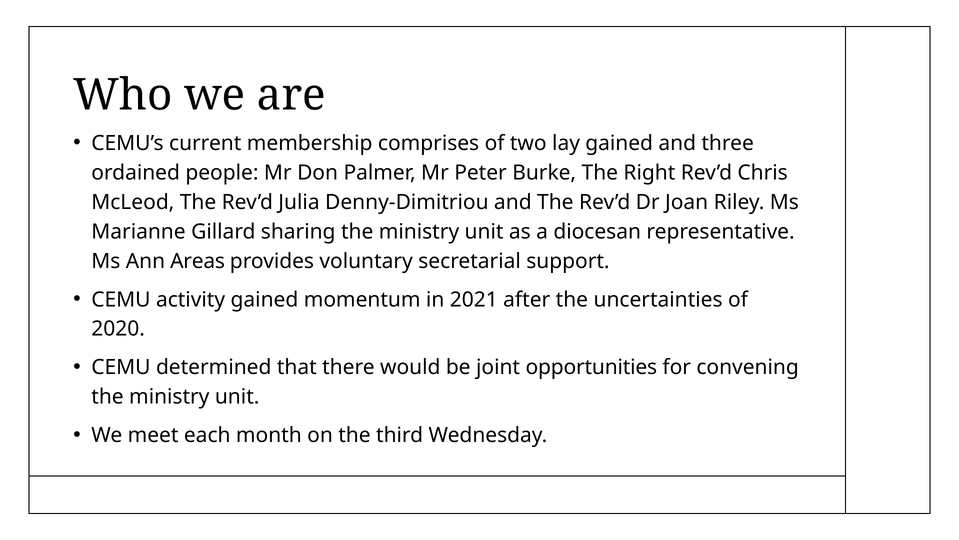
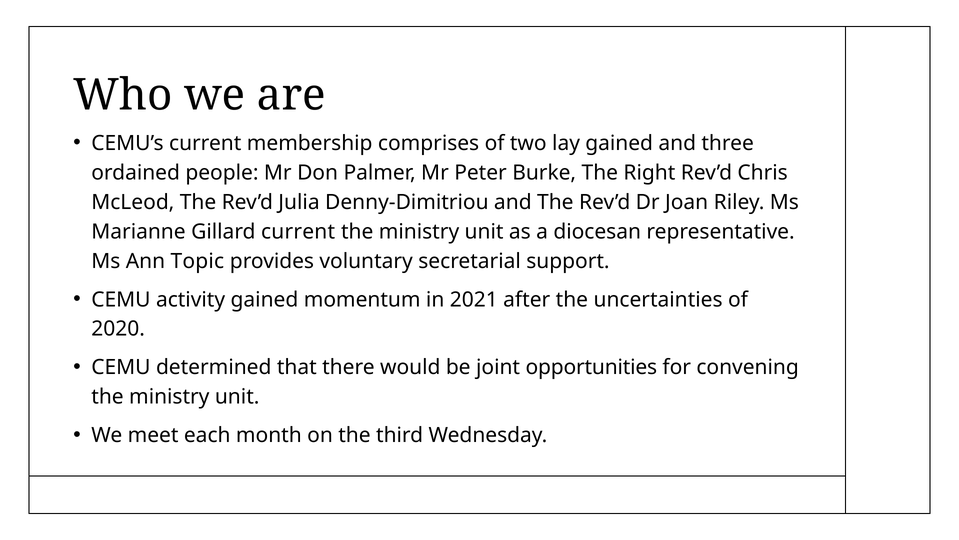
Gillard sharing: sharing -> current
Areas: Areas -> Topic
